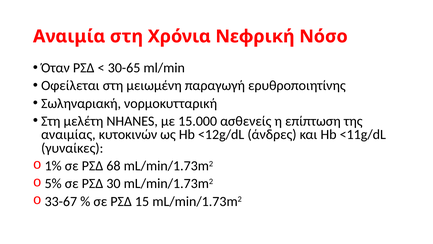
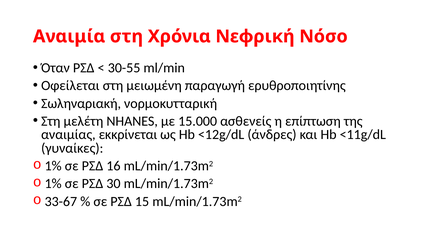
30-65: 30-65 -> 30-55
κυτοκινών: κυτοκινών -> εκκρίνεται
68: 68 -> 16
5% at (53, 183): 5% -> 1%
